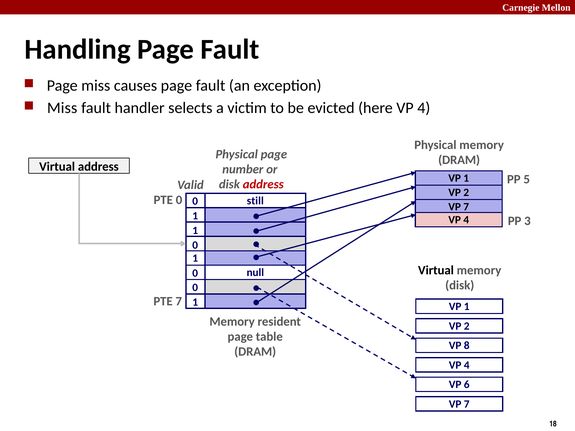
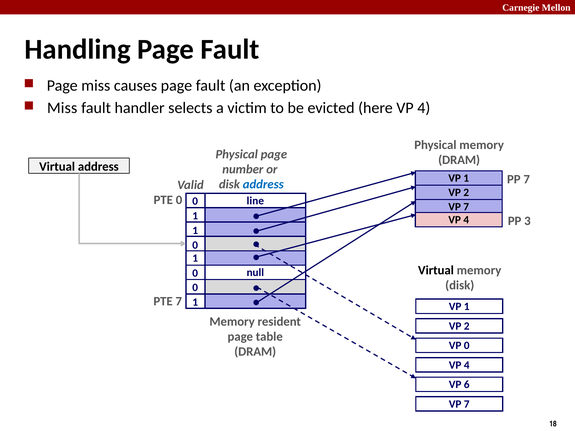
PP 5: 5 -> 7
address at (263, 185) colour: red -> blue
still: still -> line
VP 8: 8 -> 0
